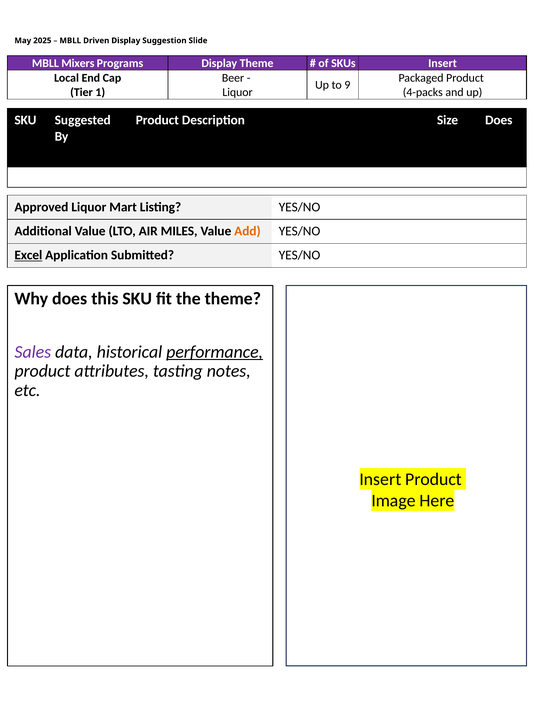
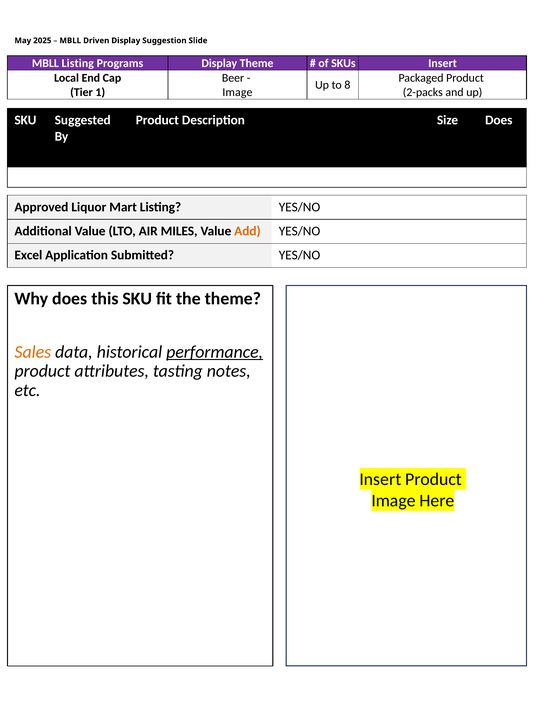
MBLL Mixers: Mixers -> Listing
9: 9 -> 8
Liquor at (238, 92): Liquor -> Image
4-packs: 4-packs -> 2-packs
Excel underline: present -> none
Sales colour: purple -> orange
